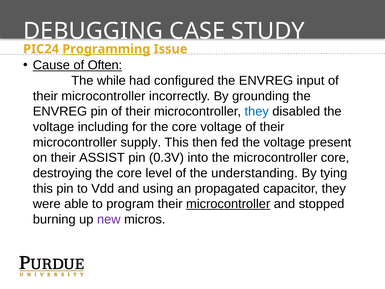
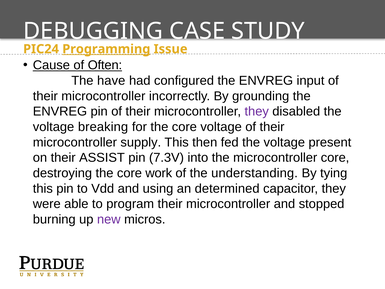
while: while -> have
they at (257, 111) colour: blue -> purple
including: including -> breaking
0.3V: 0.3V -> 7.3V
level: level -> work
propagated: propagated -> determined
microcontroller at (228, 204) underline: present -> none
